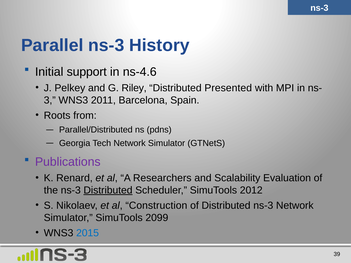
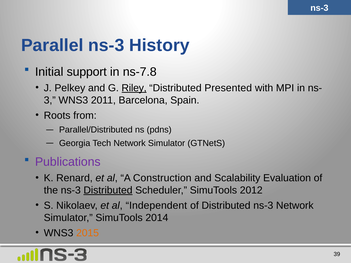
ns-4.6: ns-4.6 -> ns-7.8
Riley underline: none -> present
Researchers: Researchers -> Construction
Construction: Construction -> Independent
2099: 2099 -> 2014
2015 colour: blue -> orange
